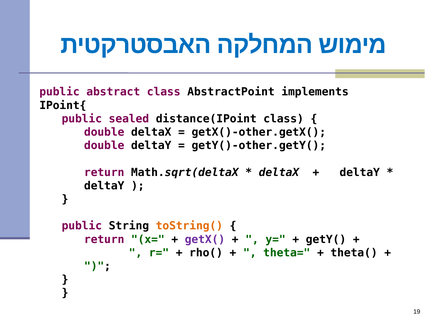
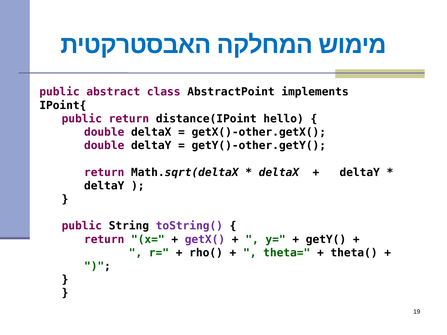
public sealed: sealed -> return
distance(IPoint class: class -> hello
toString( colour: orange -> purple
